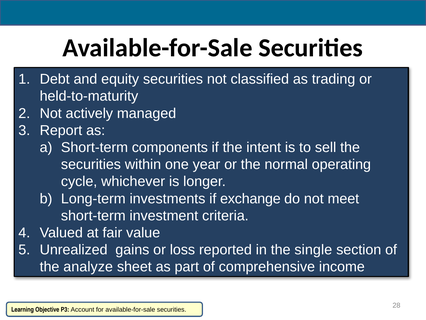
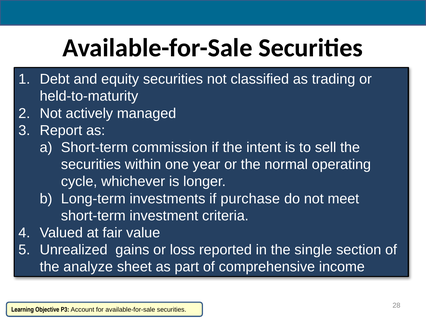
components: components -> commission
exchange: exchange -> purchase
